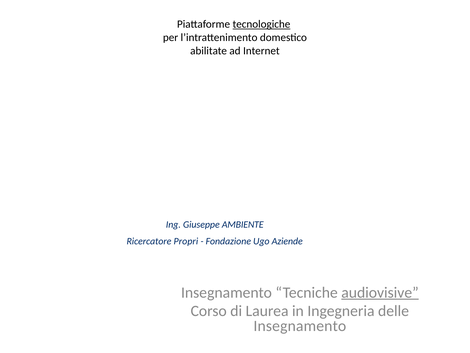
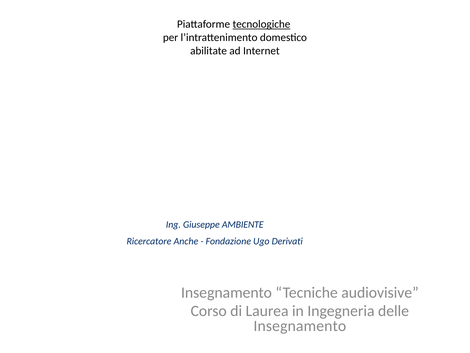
Propri: Propri -> Anche
Aziende: Aziende -> Derivati
audiovisive underline: present -> none
